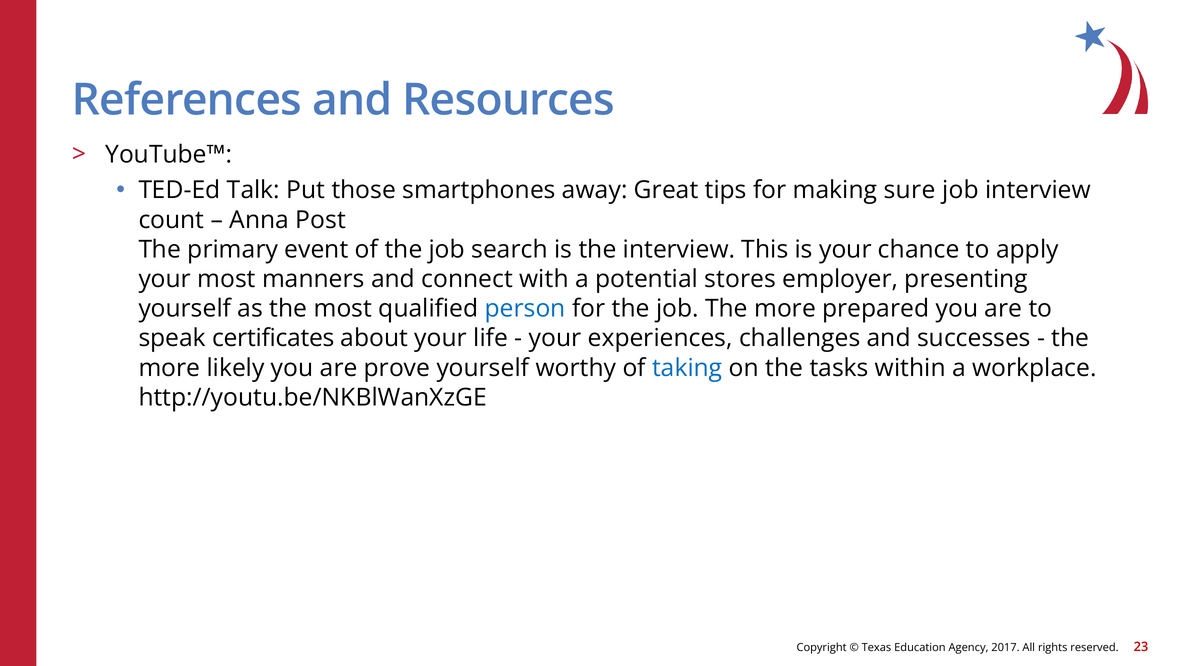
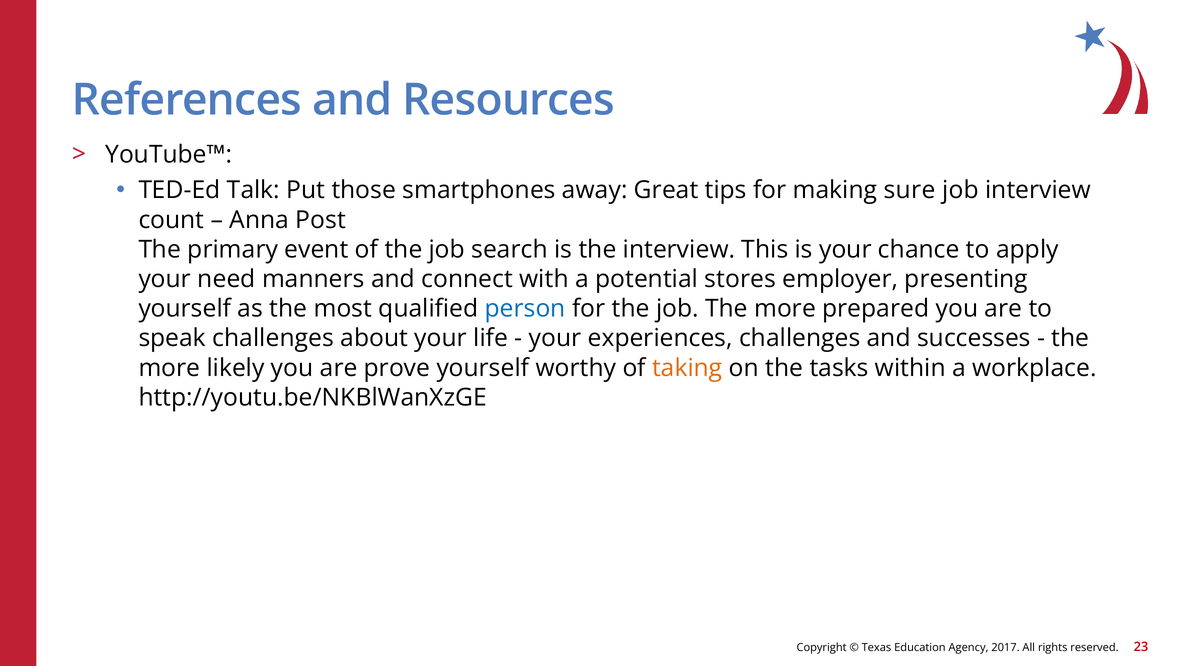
your most: most -> need
speak certificates: certificates -> challenges
taking colour: blue -> orange
